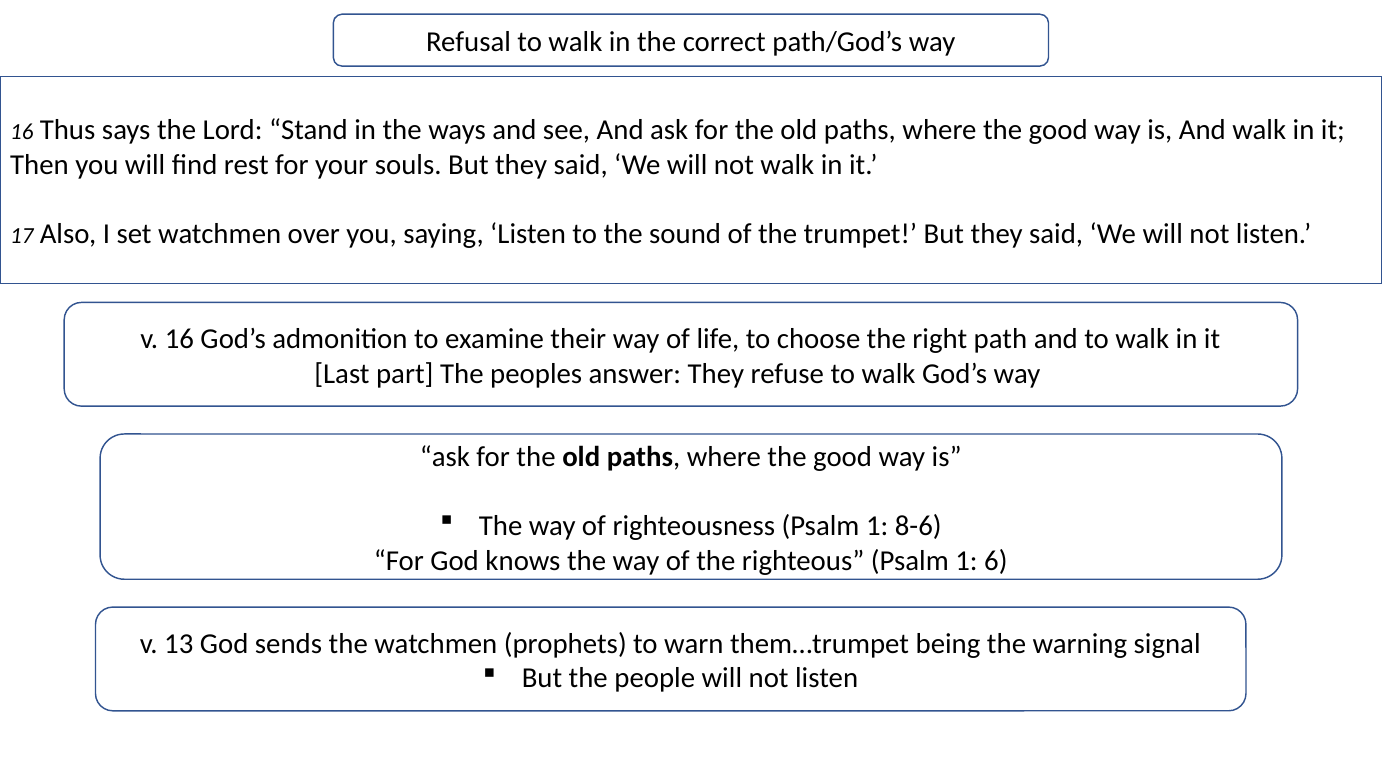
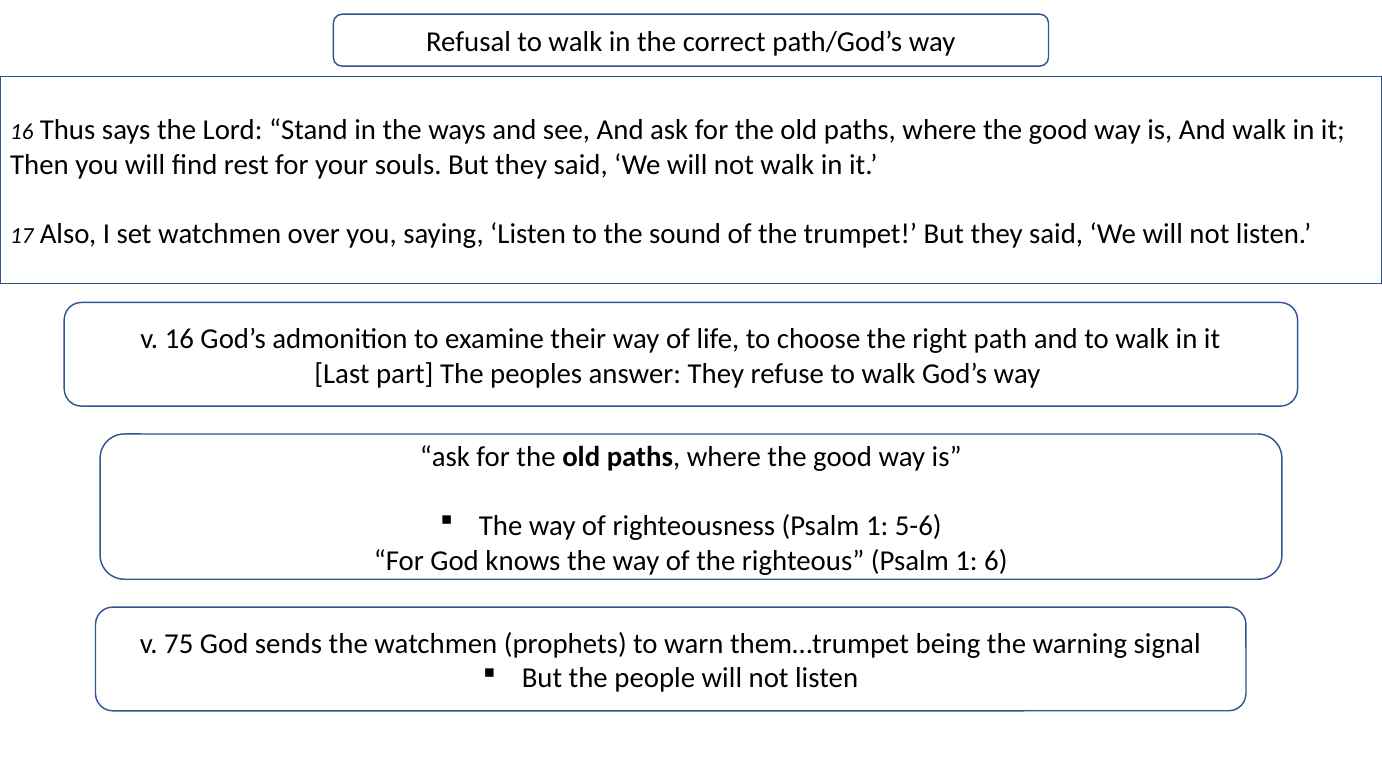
8-6: 8-6 -> 5-6
13: 13 -> 75
